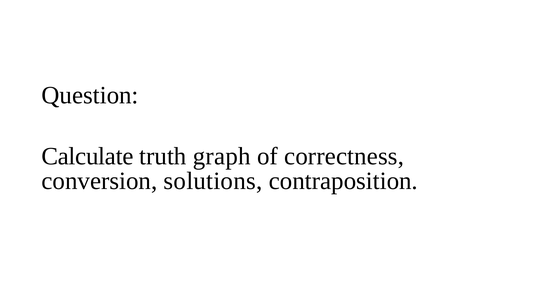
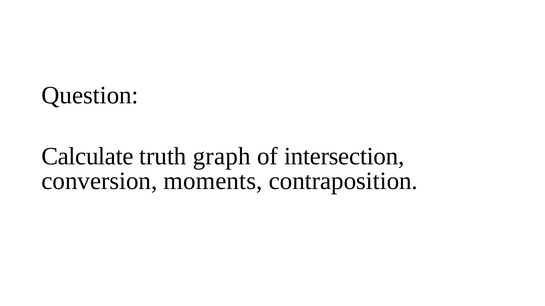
correctness: correctness -> intersection
solutions: solutions -> moments
